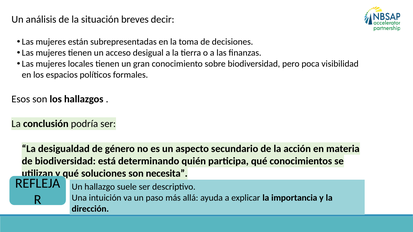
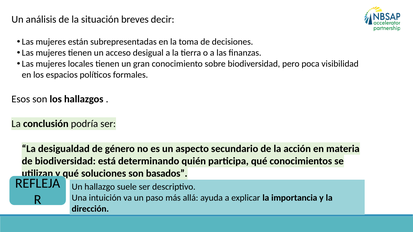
necesita: necesita -> basados
